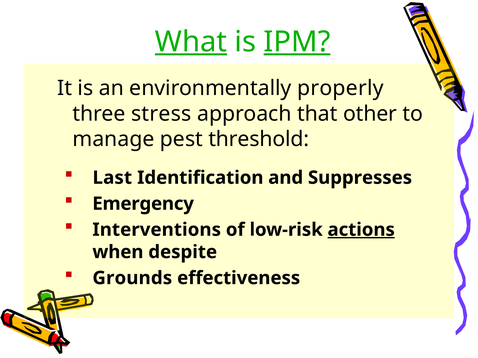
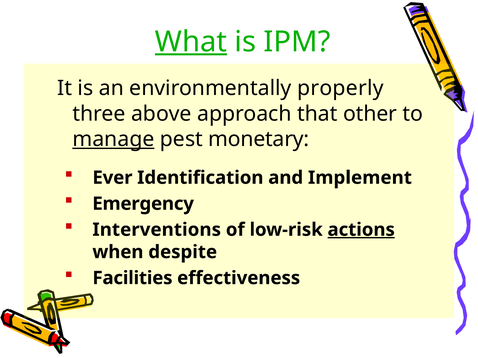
IPM underline: present -> none
stress: stress -> above
manage underline: none -> present
threshold: threshold -> monetary
Last: Last -> Ever
Suppresses: Suppresses -> Implement
Grounds: Grounds -> Facilities
